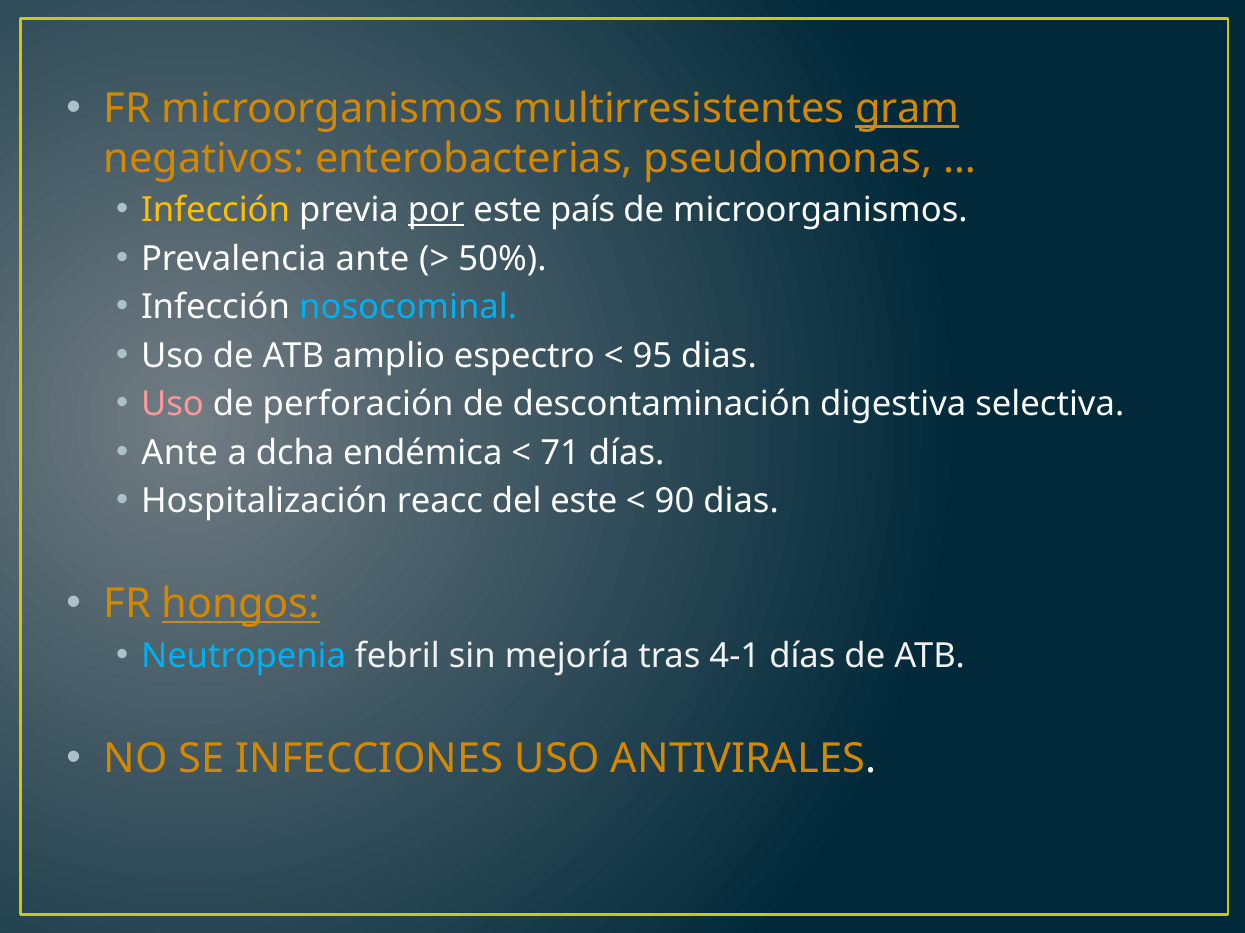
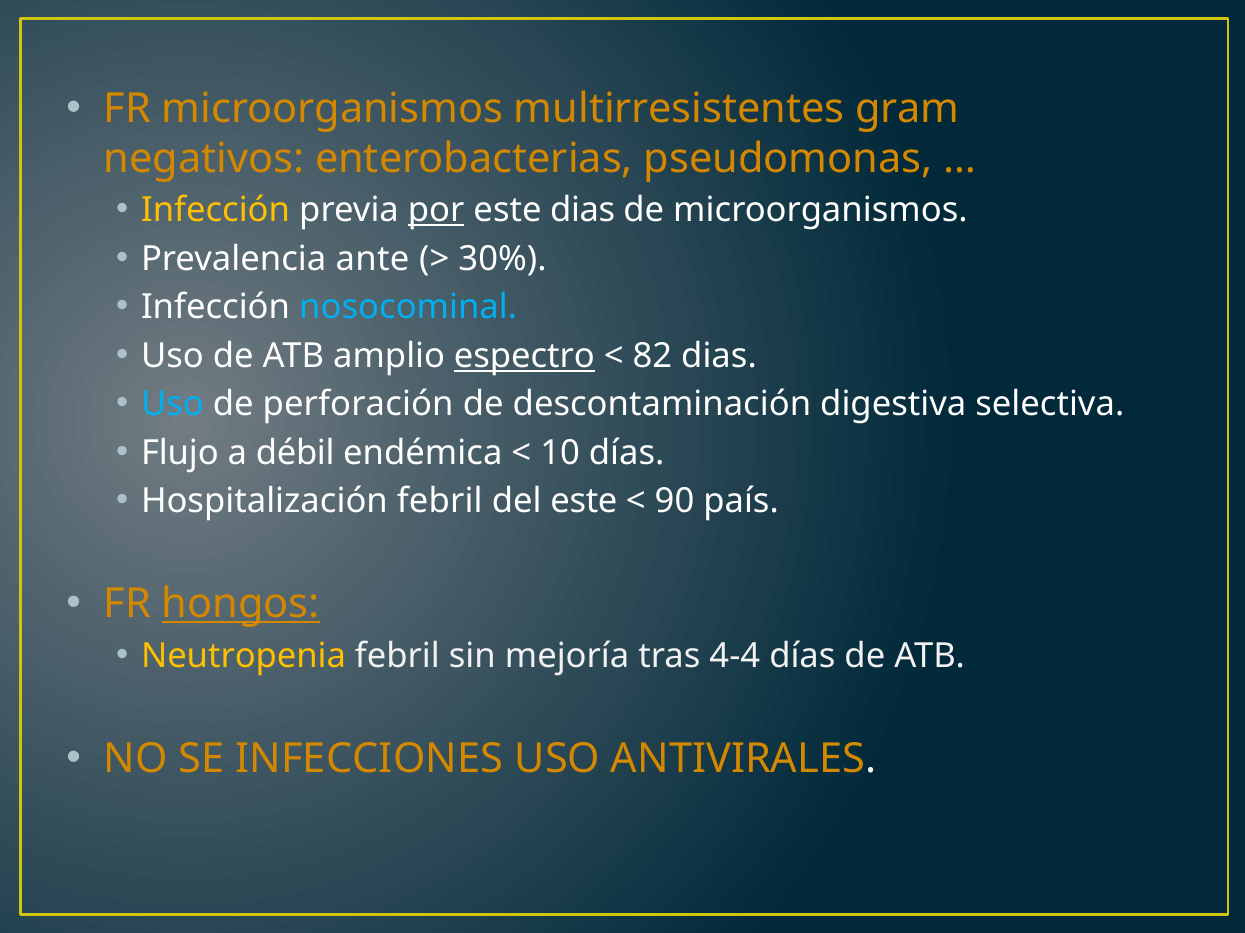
gram underline: present -> none
este país: país -> dias
50%: 50% -> 30%
espectro underline: none -> present
95: 95 -> 82
Uso at (172, 405) colour: pink -> light blue
Ante at (180, 453): Ante -> Flujo
dcha: dcha -> débil
71: 71 -> 10
Hospitalización reacc: reacc -> febril
90 dias: dias -> país
Neutropenia colour: light blue -> yellow
4-1: 4-1 -> 4-4
